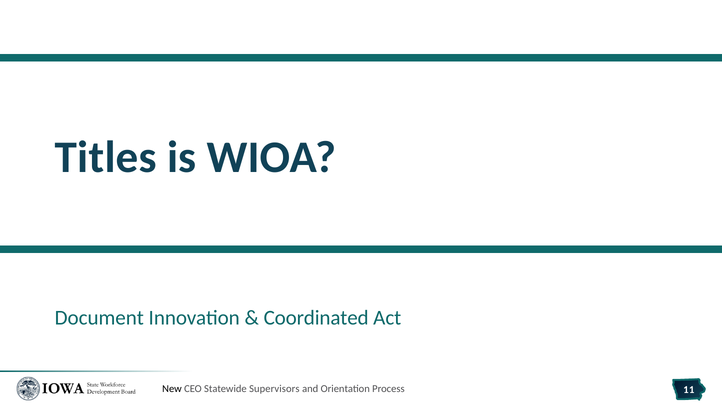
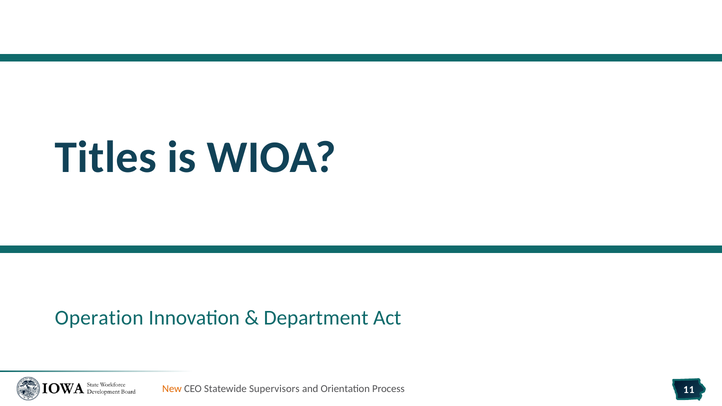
Document: Document -> Operation
Coordinated: Coordinated -> Department
New colour: black -> orange
